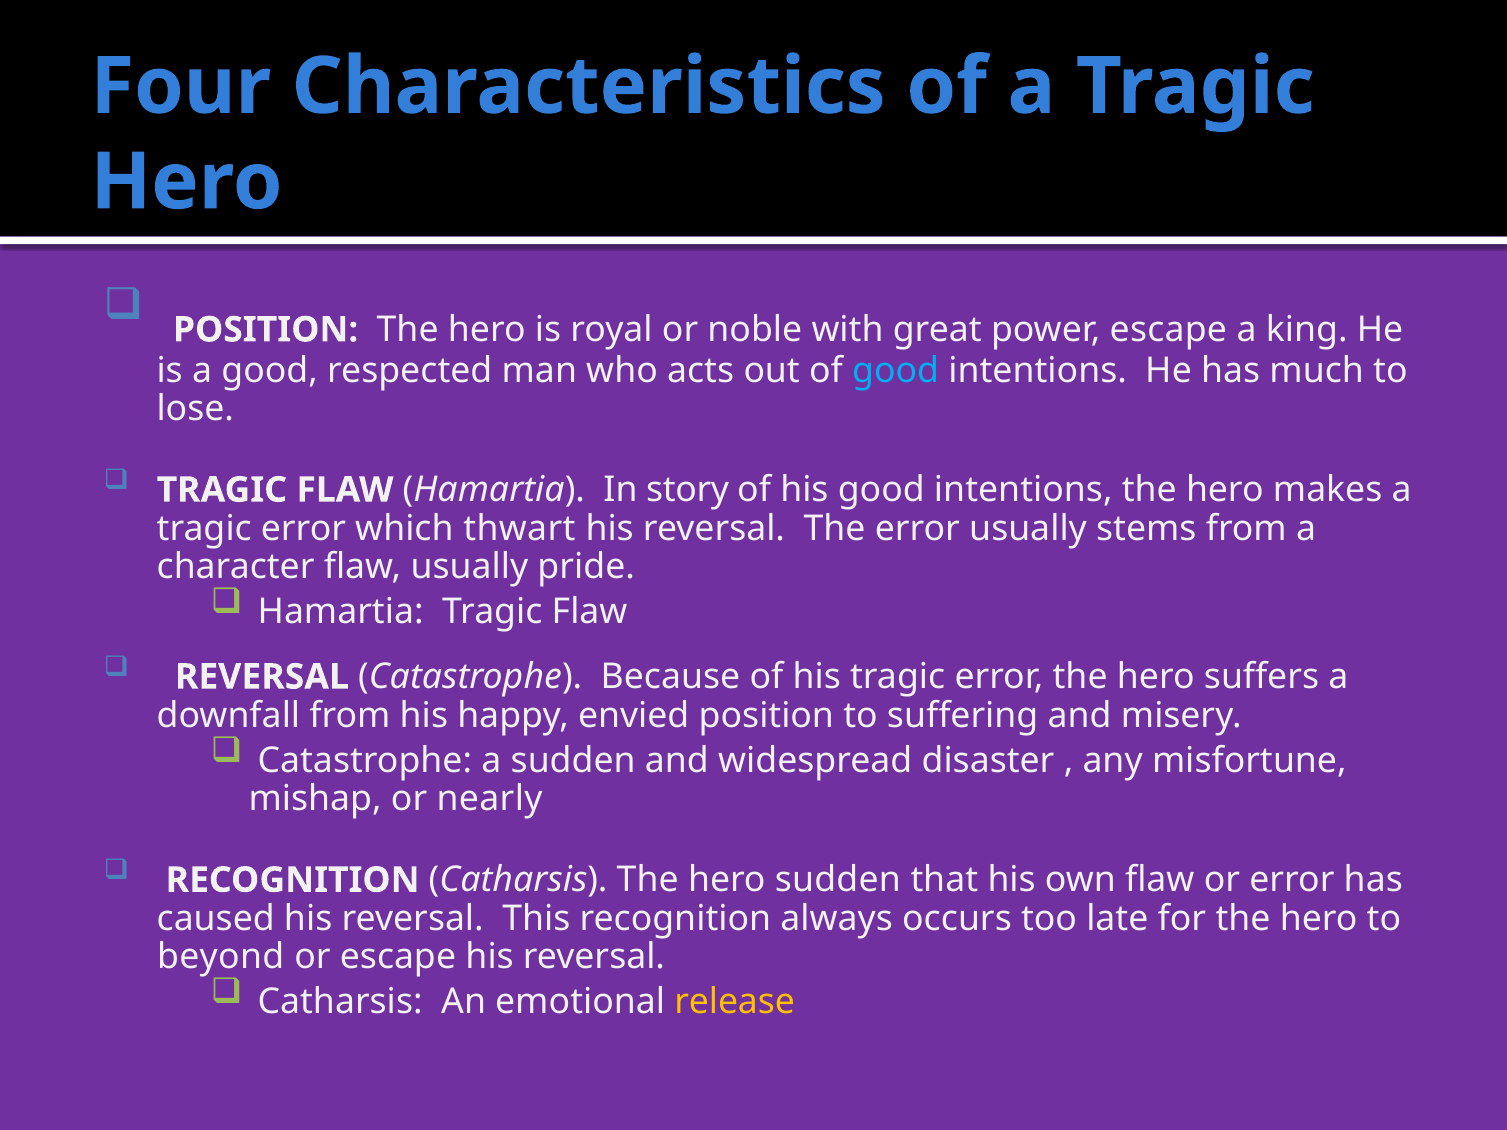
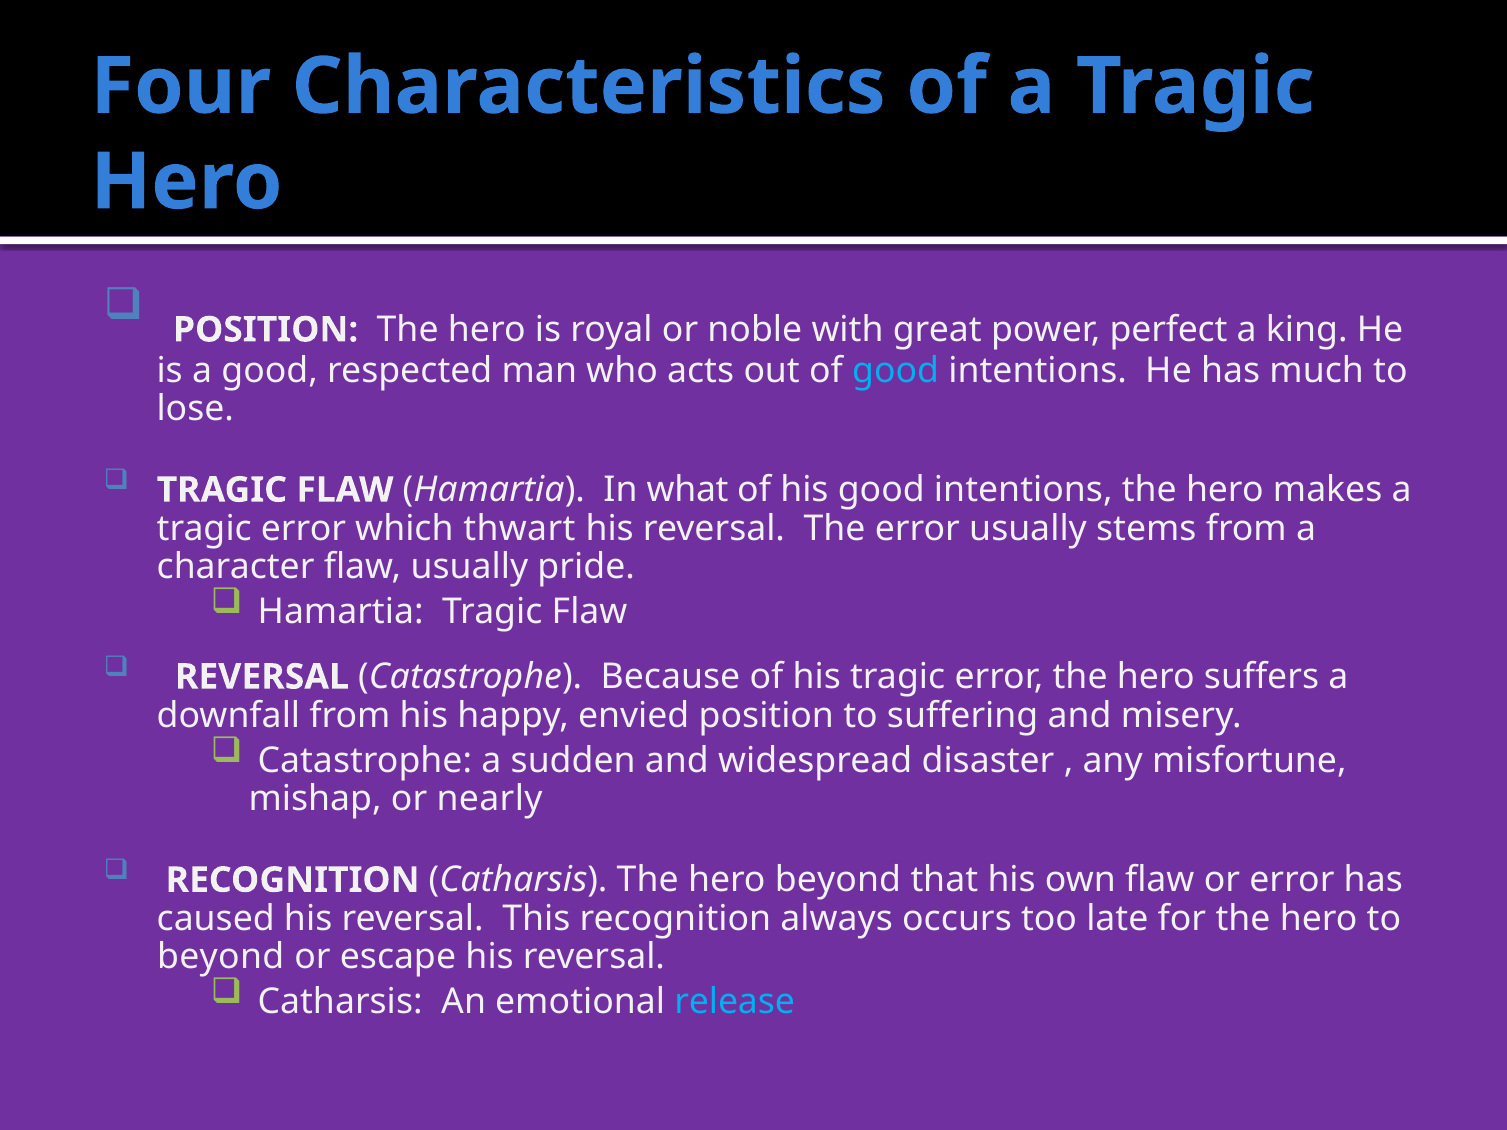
power escape: escape -> perfect
story: story -> what
hero sudden: sudden -> beyond
release colour: yellow -> light blue
